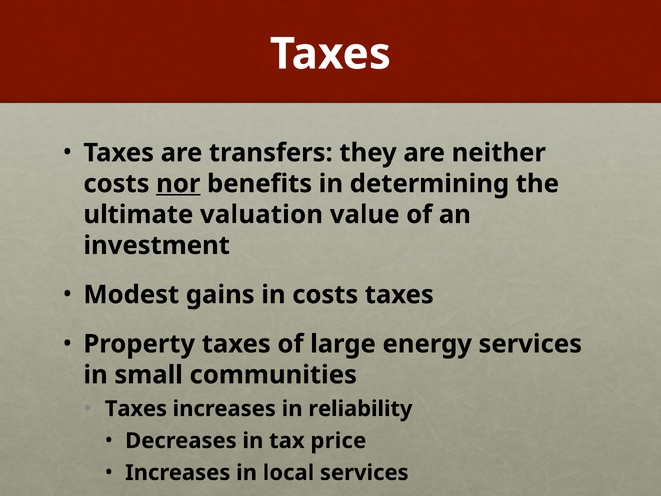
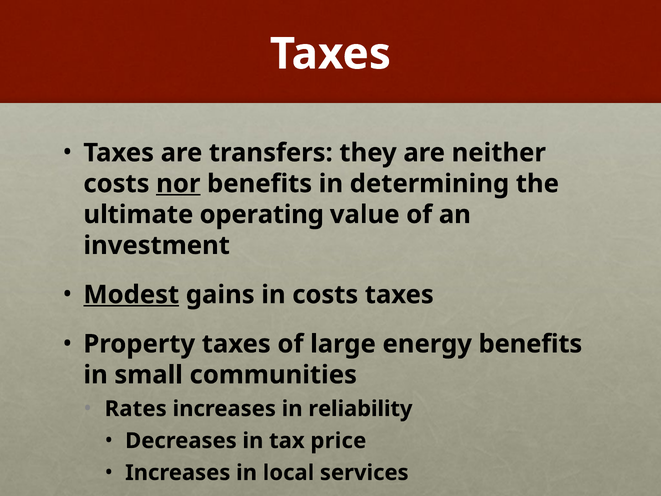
valuation: valuation -> operating
Modest underline: none -> present
energy services: services -> benefits
Taxes at (136, 409): Taxes -> Rates
